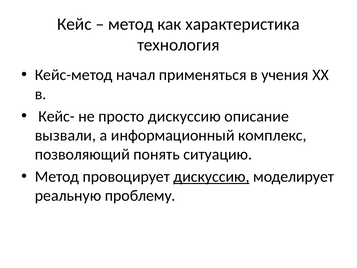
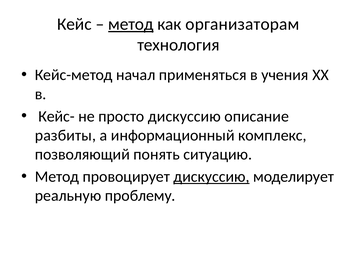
метод at (131, 24) underline: none -> present
характеристика: характеристика -> организаторам
вызвали: вызвали -> разбиты
